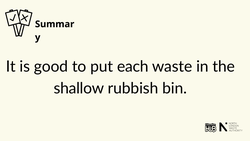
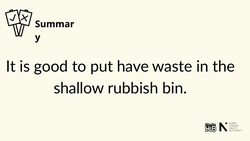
each: each -> have
